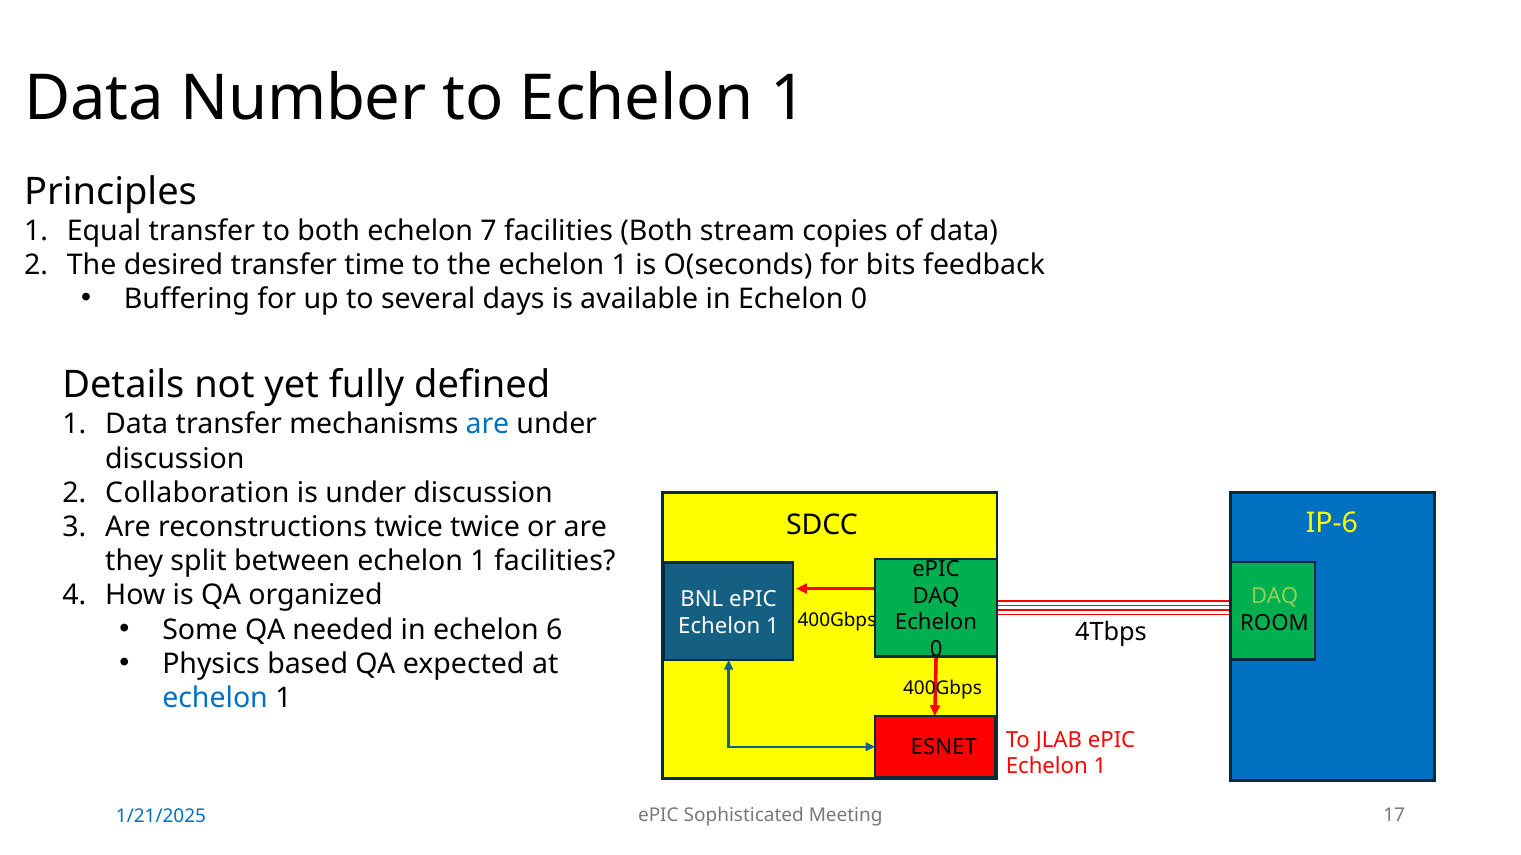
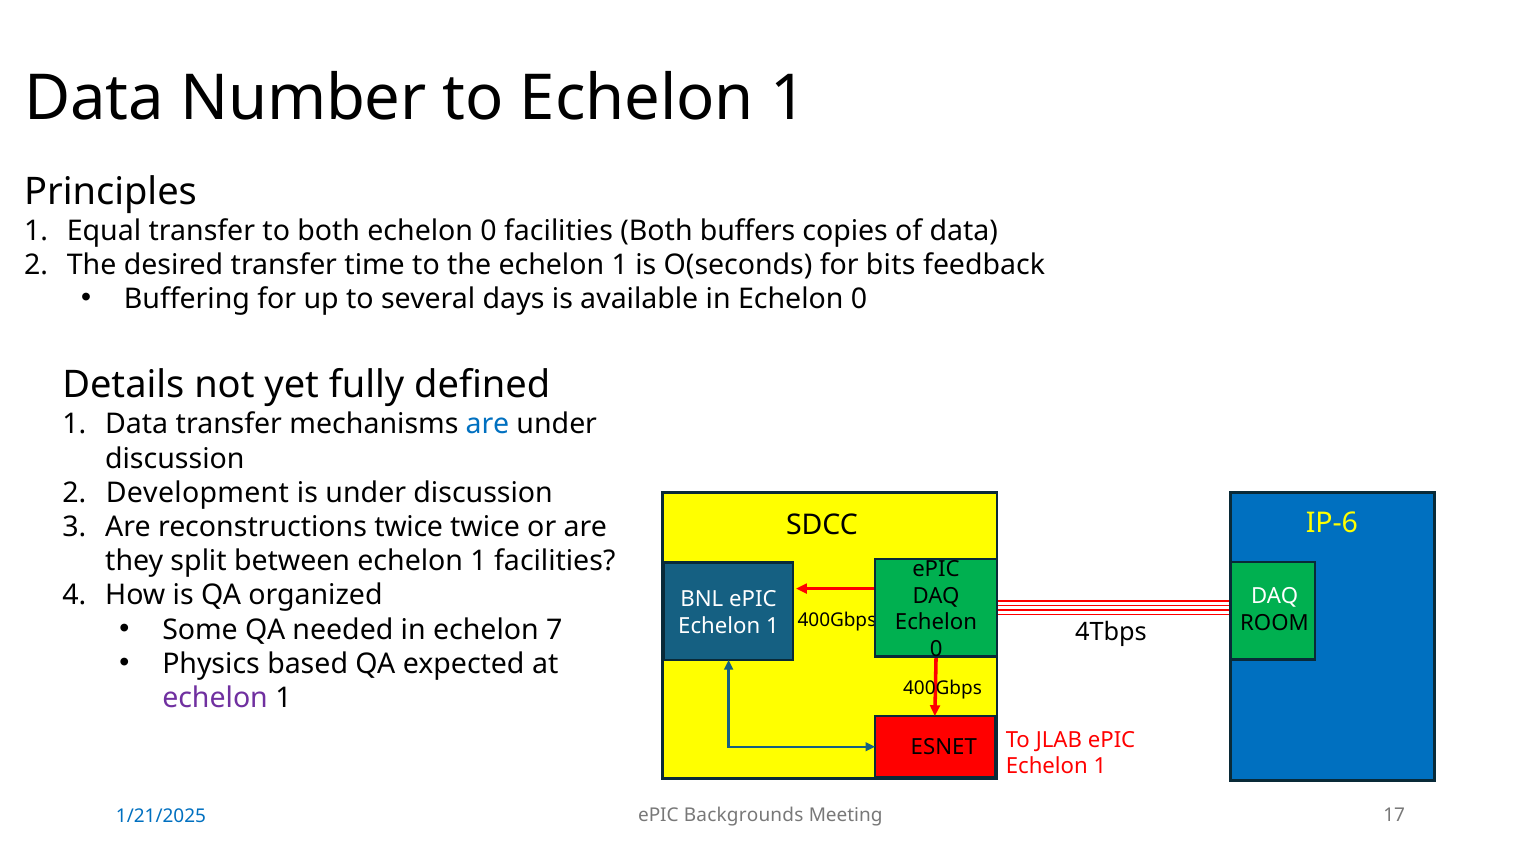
both echelon 7: 7 -> 0
stream: stream -> buffers
Collaboration: Collaboration -> Development
DAQ at (1275, 597) colour: light green -> white
6: 6 -> 7
echelon at (215, 698) colour: blue -> purple
Sophisticated: Sophisticated -> Backgrounds
